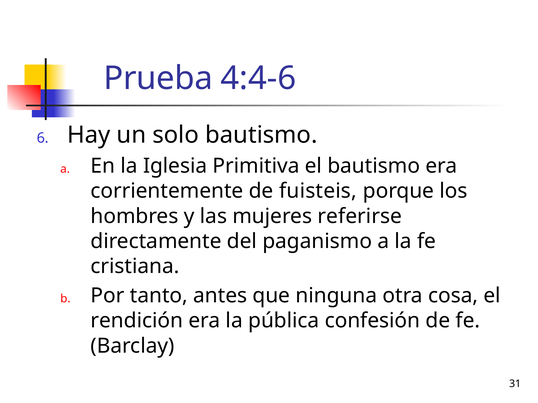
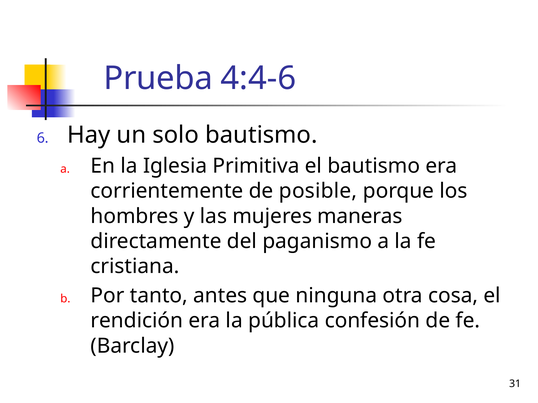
fuisteis: fuisteis -> posible
referirse: referirse -> maneras
